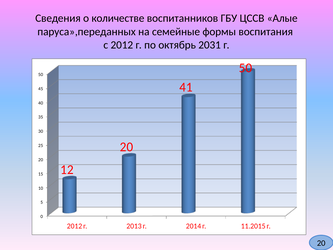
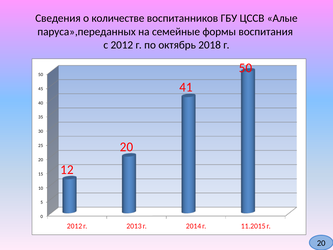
2031: 2031 -> 2018
